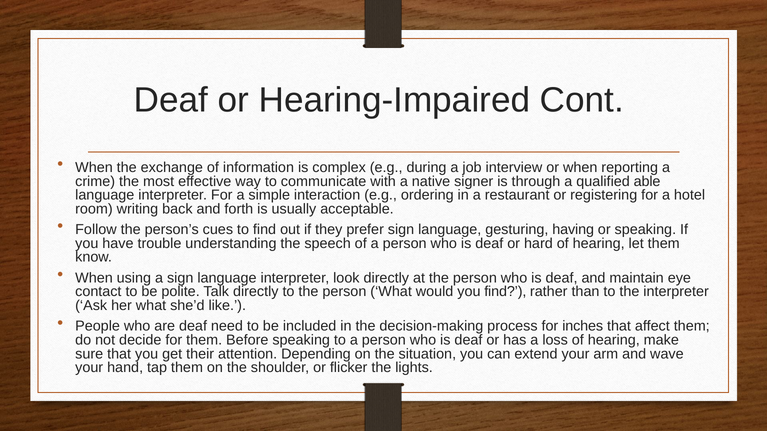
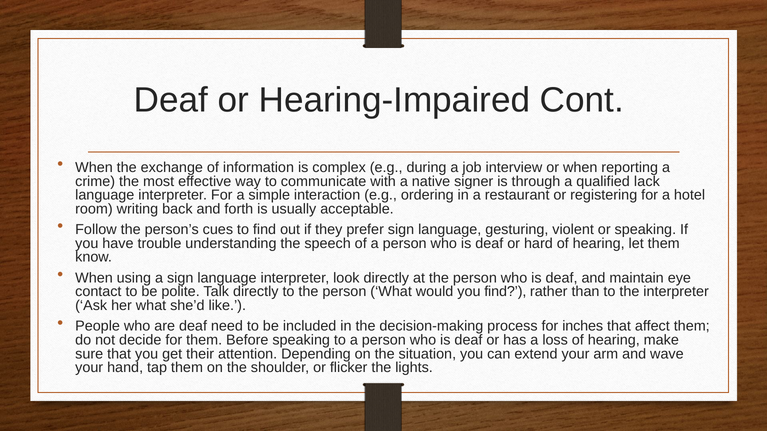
able: able -> lack
having: having -> violent
